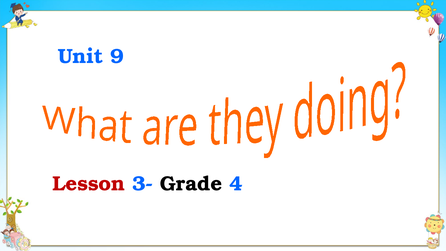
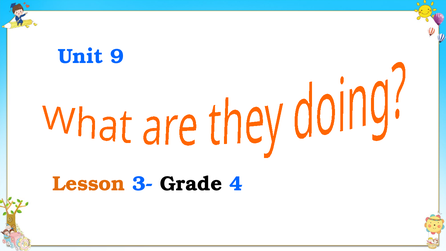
Lesson colour: red -> orange
